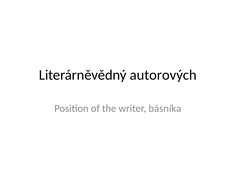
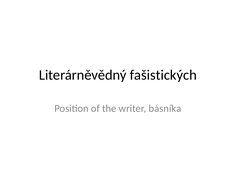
autorových: autorových -> fašistických
